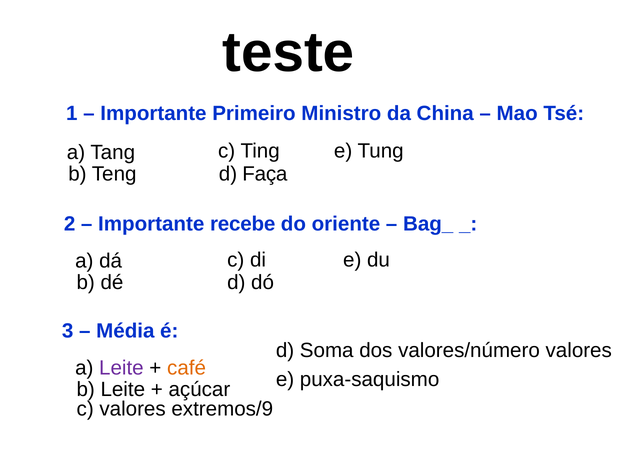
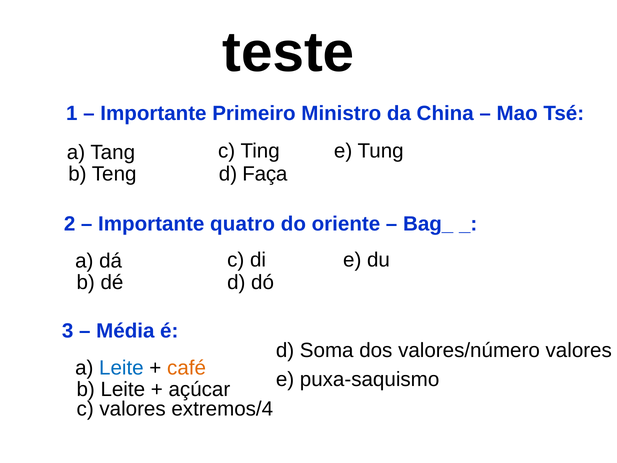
recebe: recebe -> quatro
Leite at (121, 368) colour: purple -> blue
extremos/9: extremos/9 -> extremos/4
